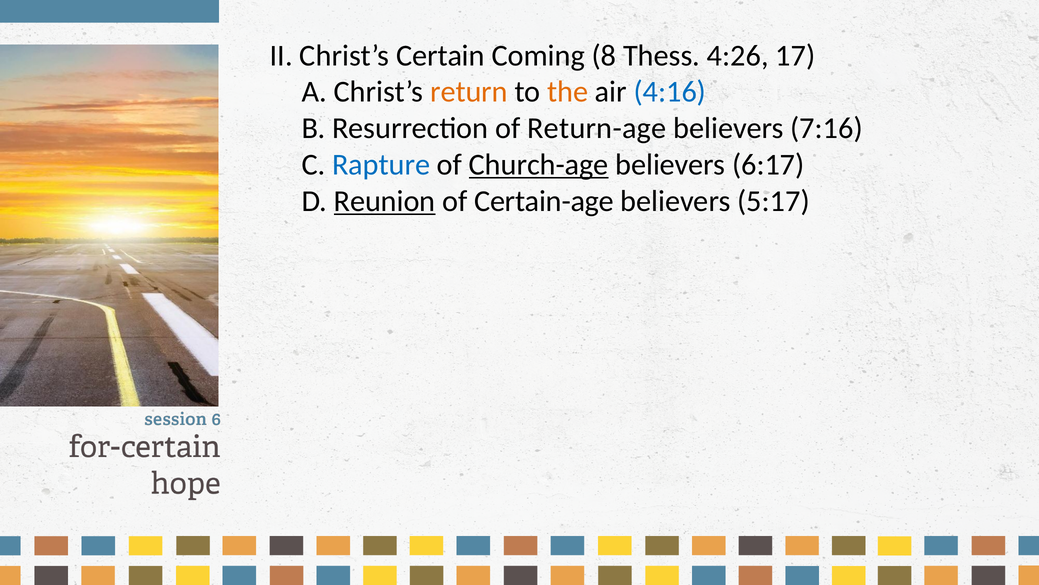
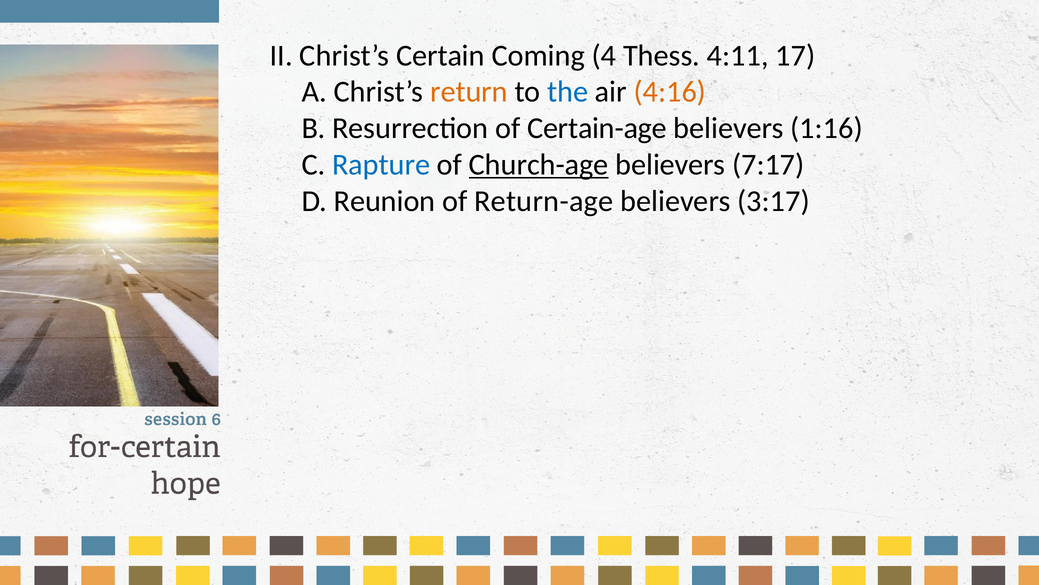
8: 8 -> 4
4:26: 4:26 -> 4:11
the colour: orange -> blue
4:16 colour: blue -> orange
Return-age: Return-age -> Certain-age
7:16: 7:16 -> 1:16
6:17: 6:17 -> 7:17
Reunion underline: present -> none
Certain-age: Certain-age -> Return-age
5:17: 5:17 -> 3:17
